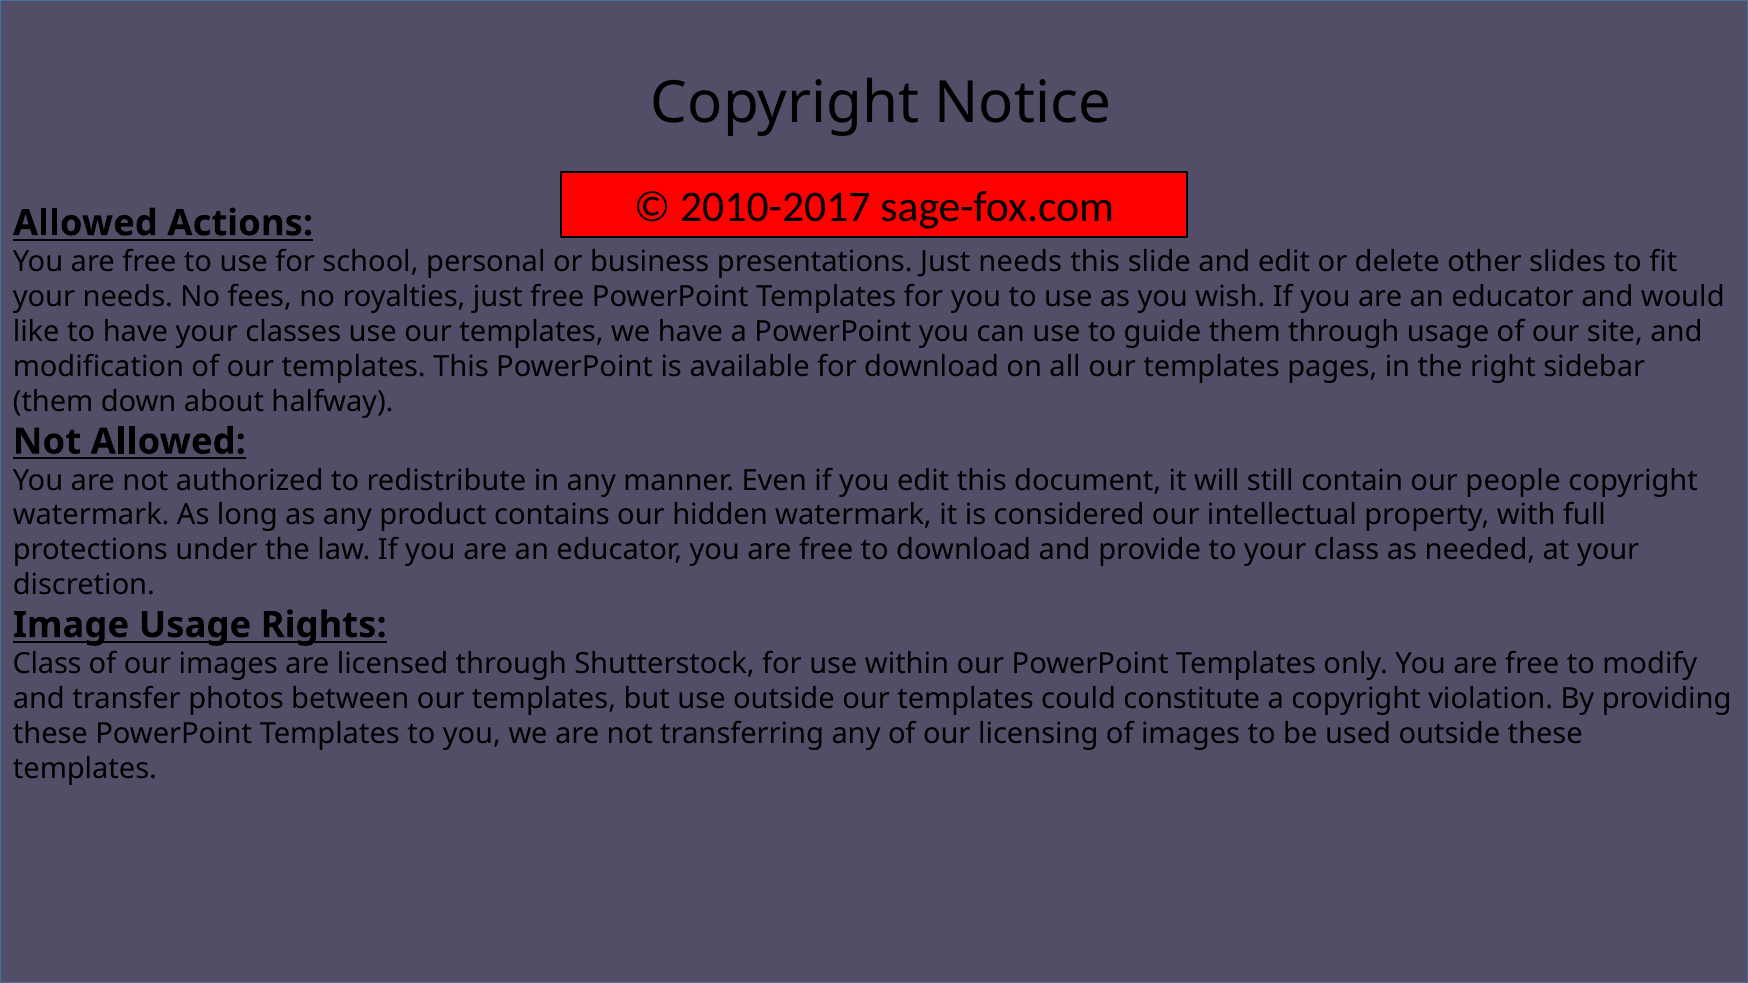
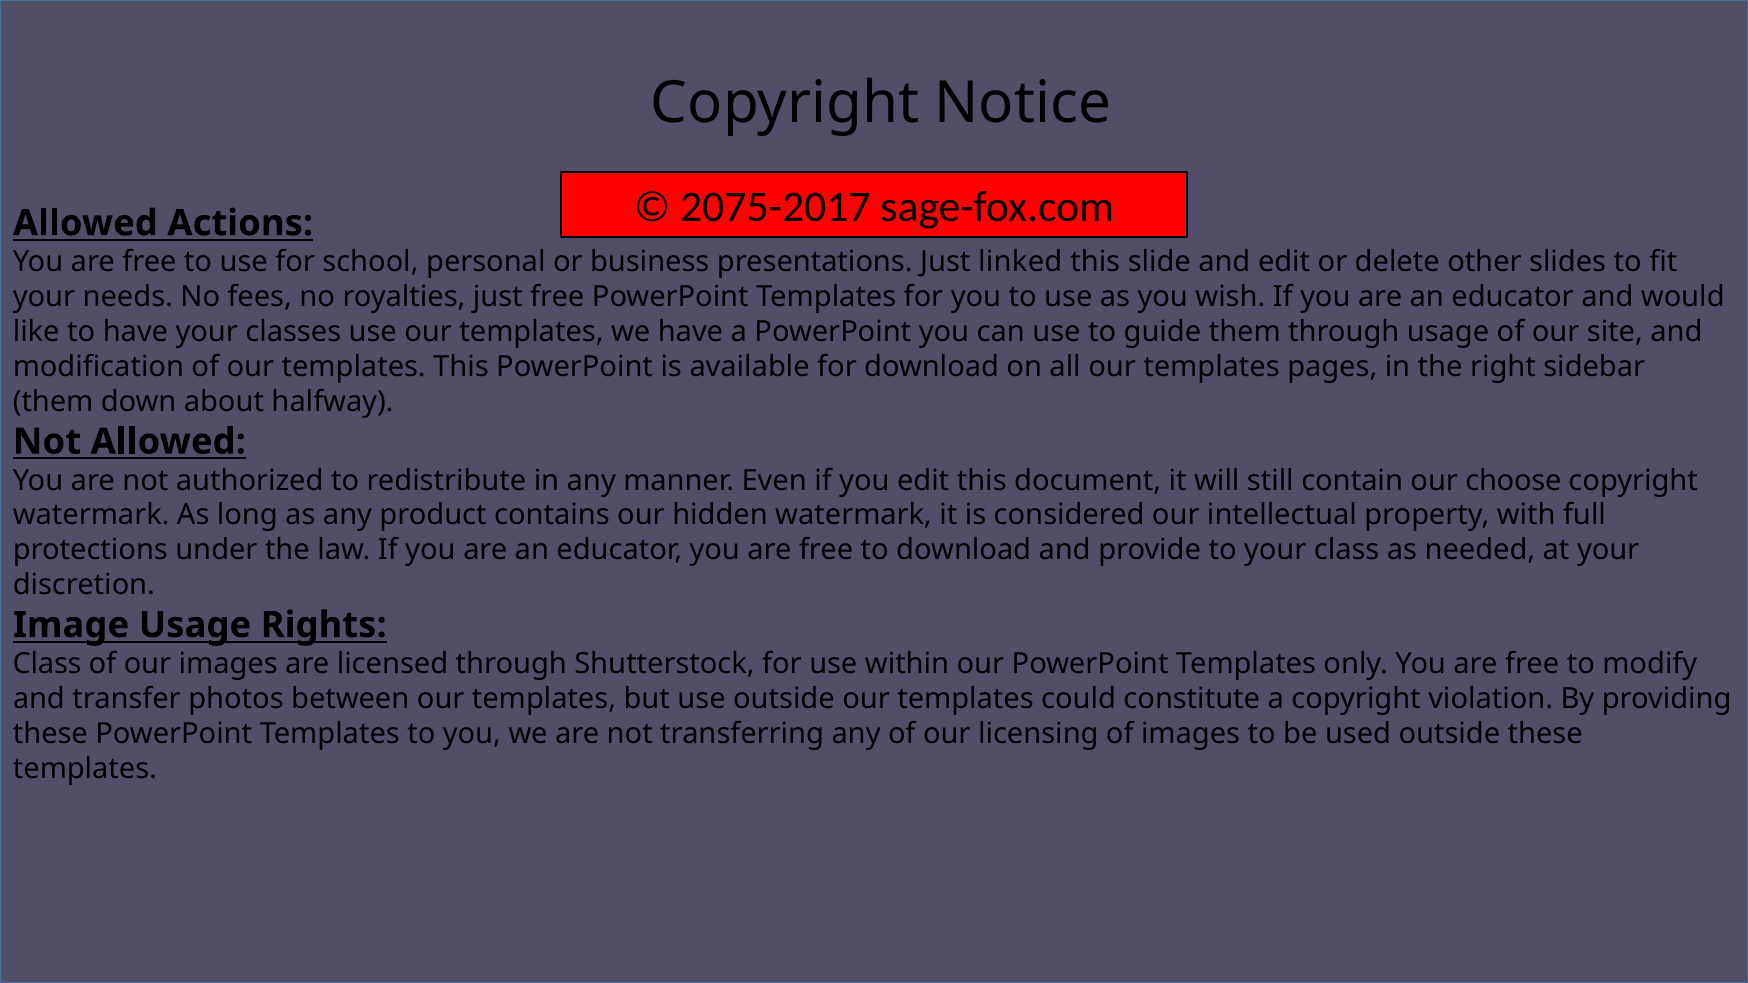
2010-2017: 2010-2017 -> 2075-2017
Just needs: needs -> linked
people: people -> choose
